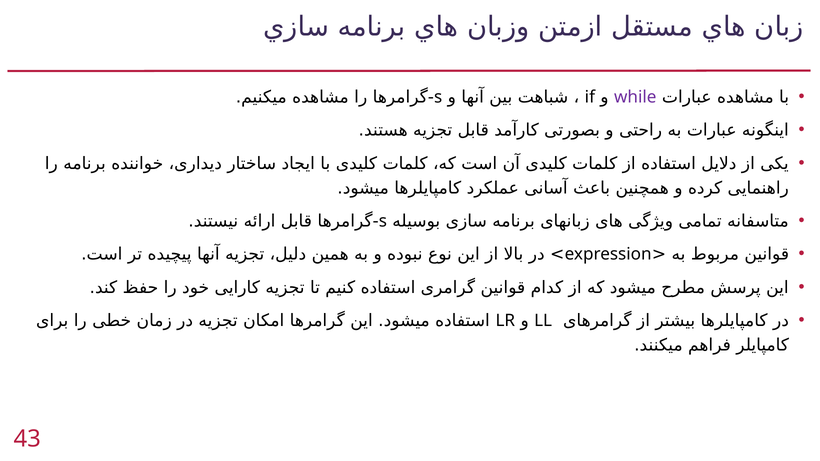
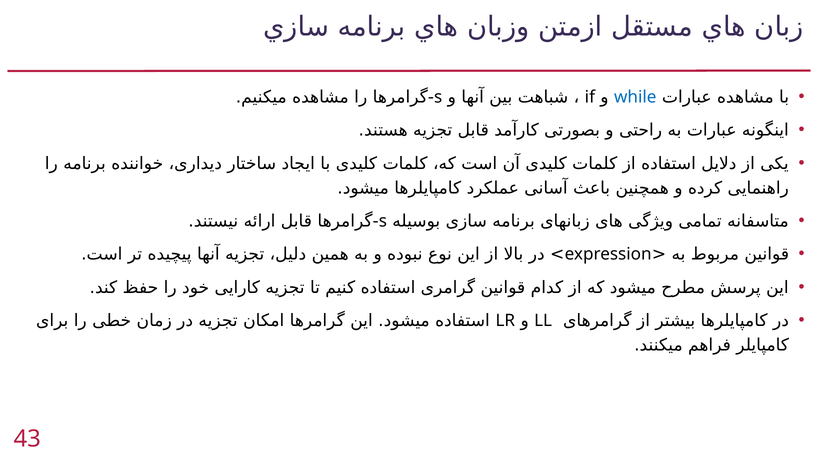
while colour: purple -> blue
